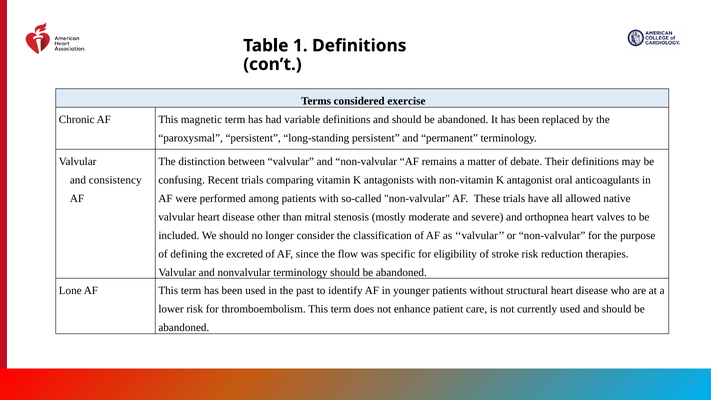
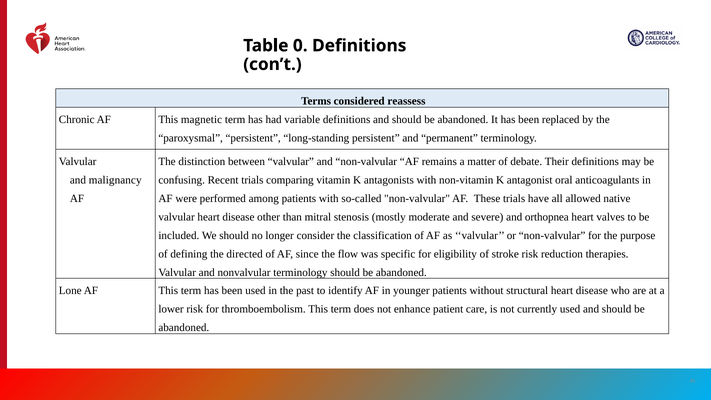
1: 1 -> 0
exercise: exercise -> reassess
consistency: consistency -> malignancy
excreted: excreted -> directed
